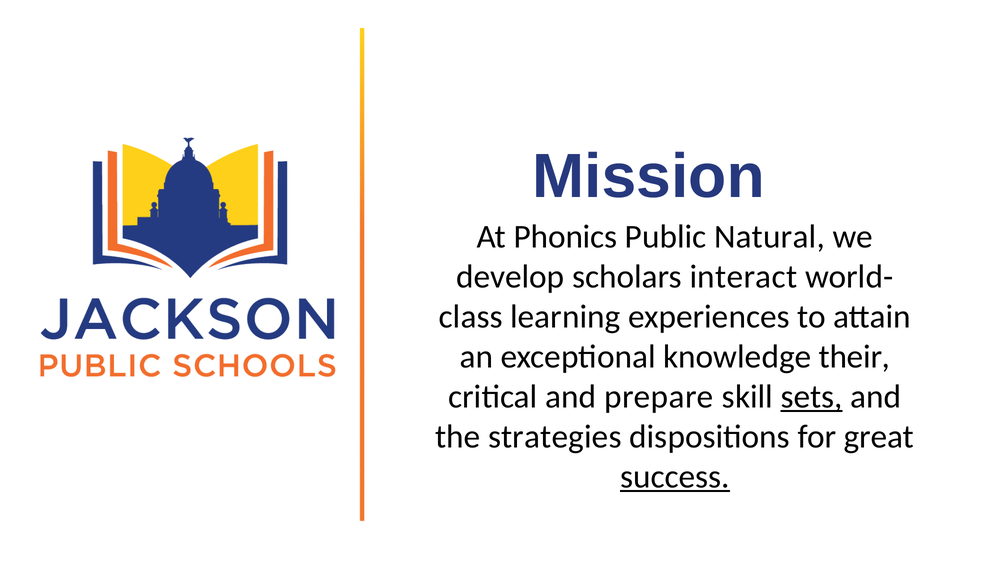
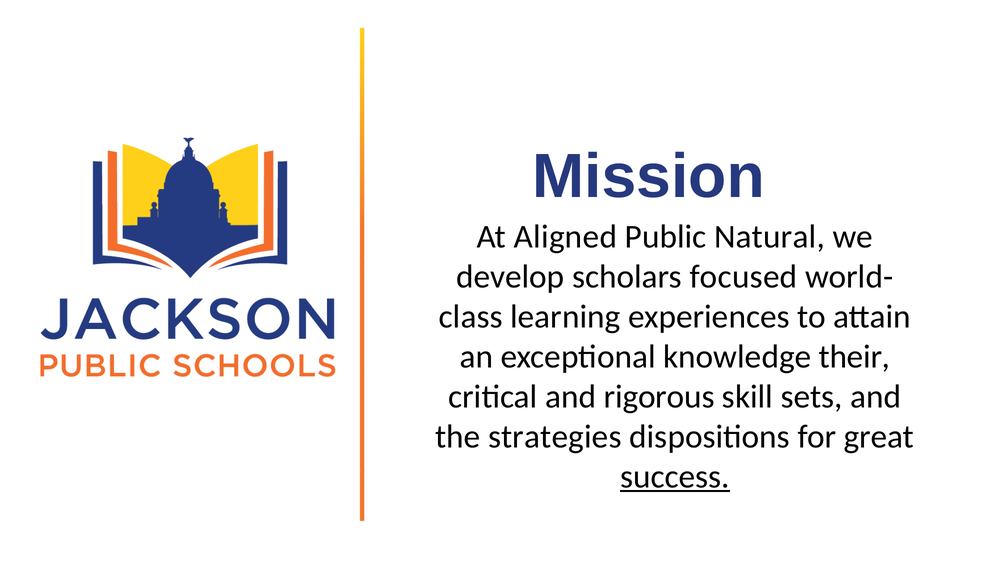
Phonics: Phonics -> Aligned
interact: interact -> focused
prepare: prepare -> rigorous
sets underline: present -> none
